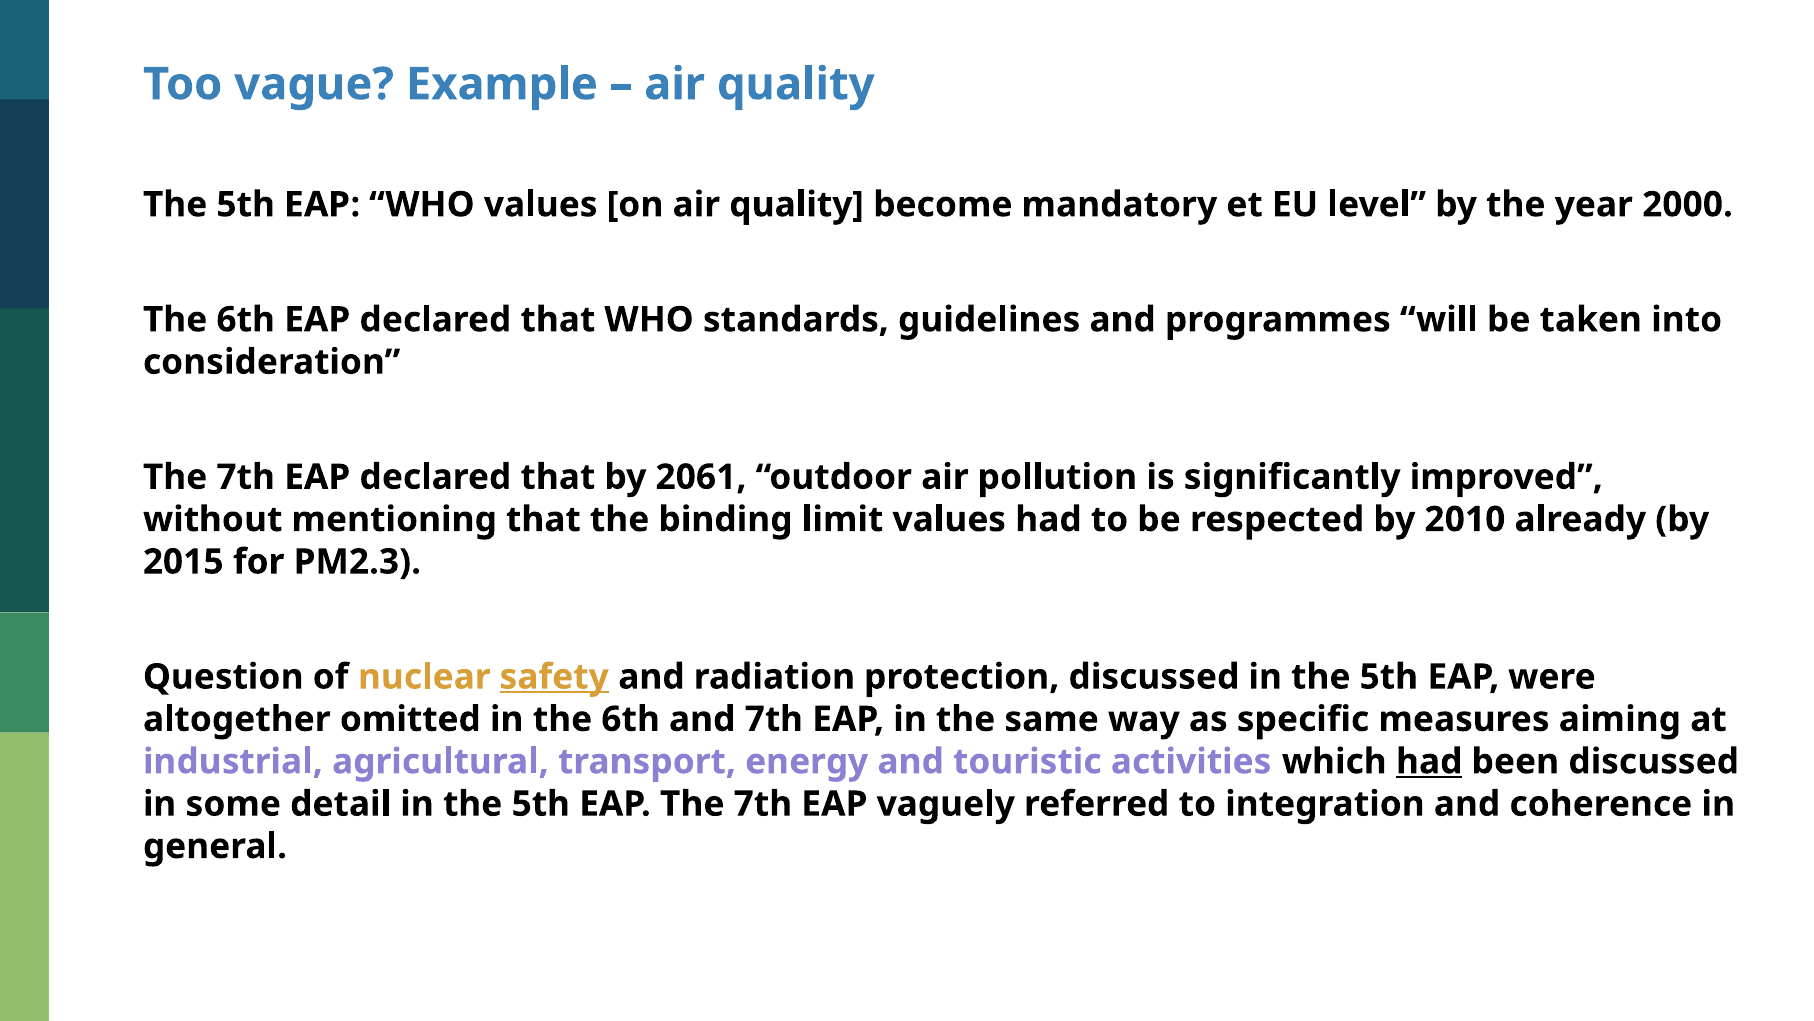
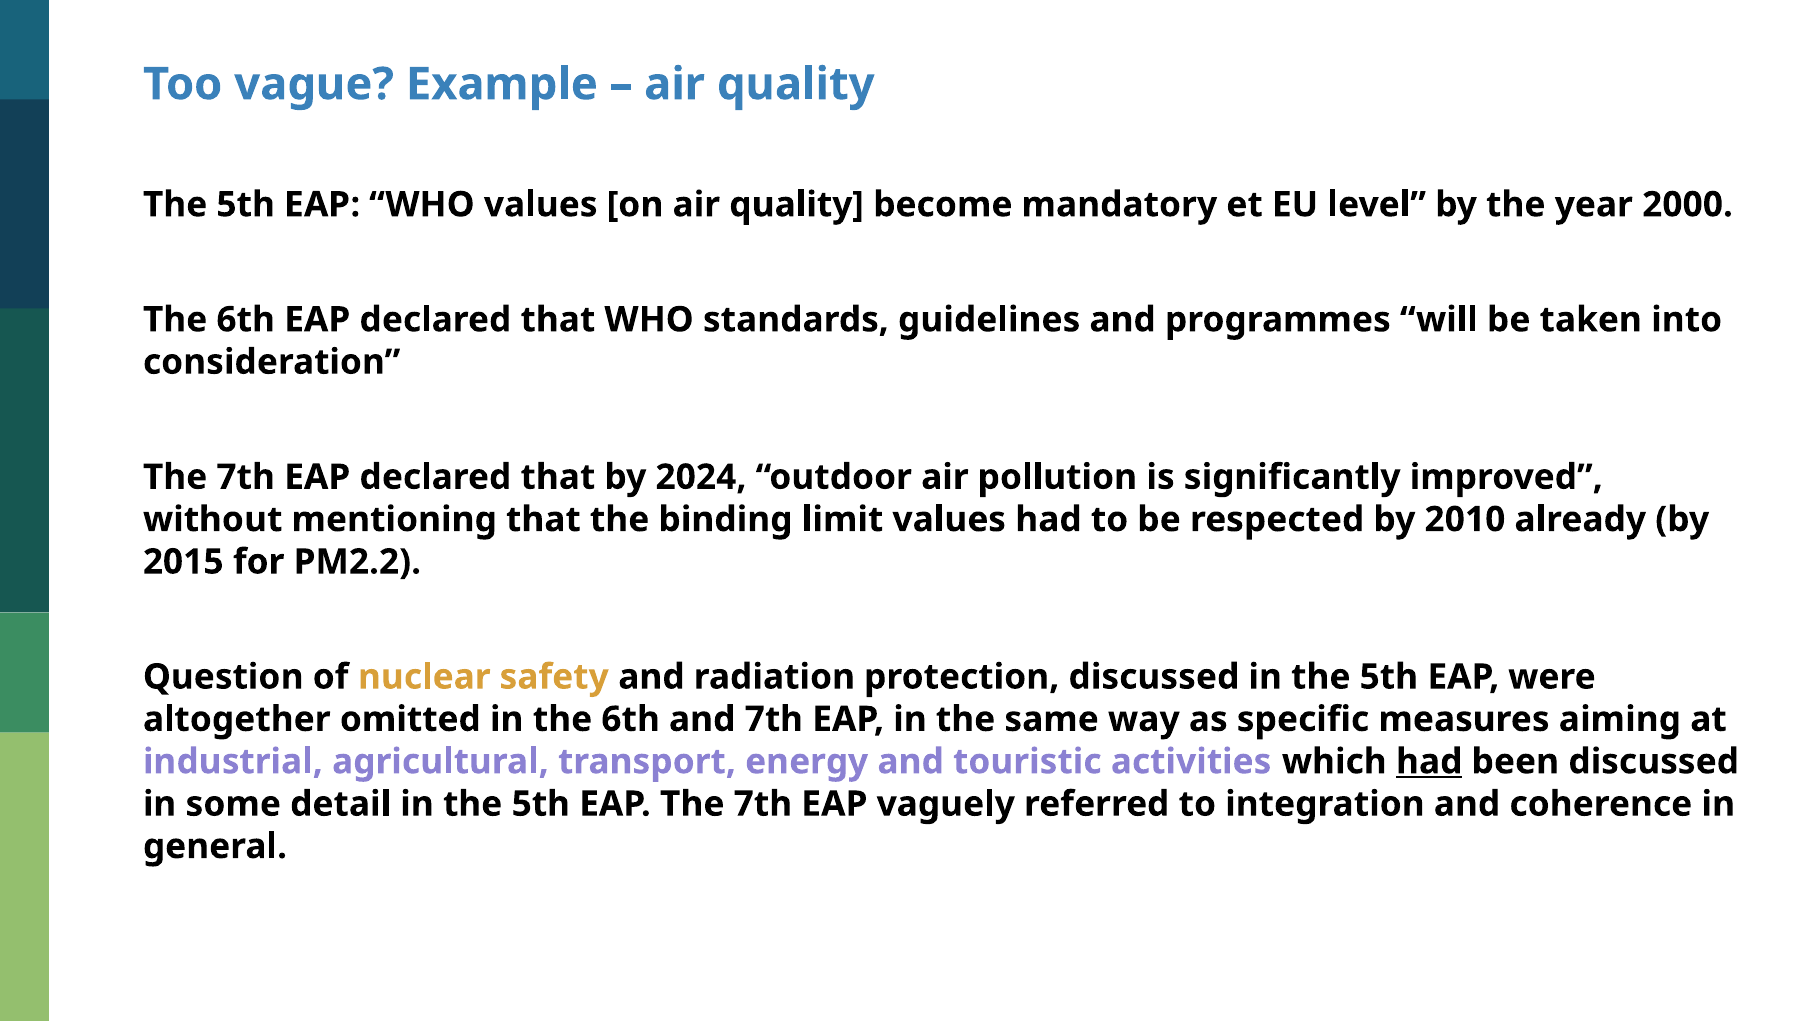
2061: 2061 -> 2024
PM2.3: PM2.3 -> PM2.2
safety underline: present -> none
